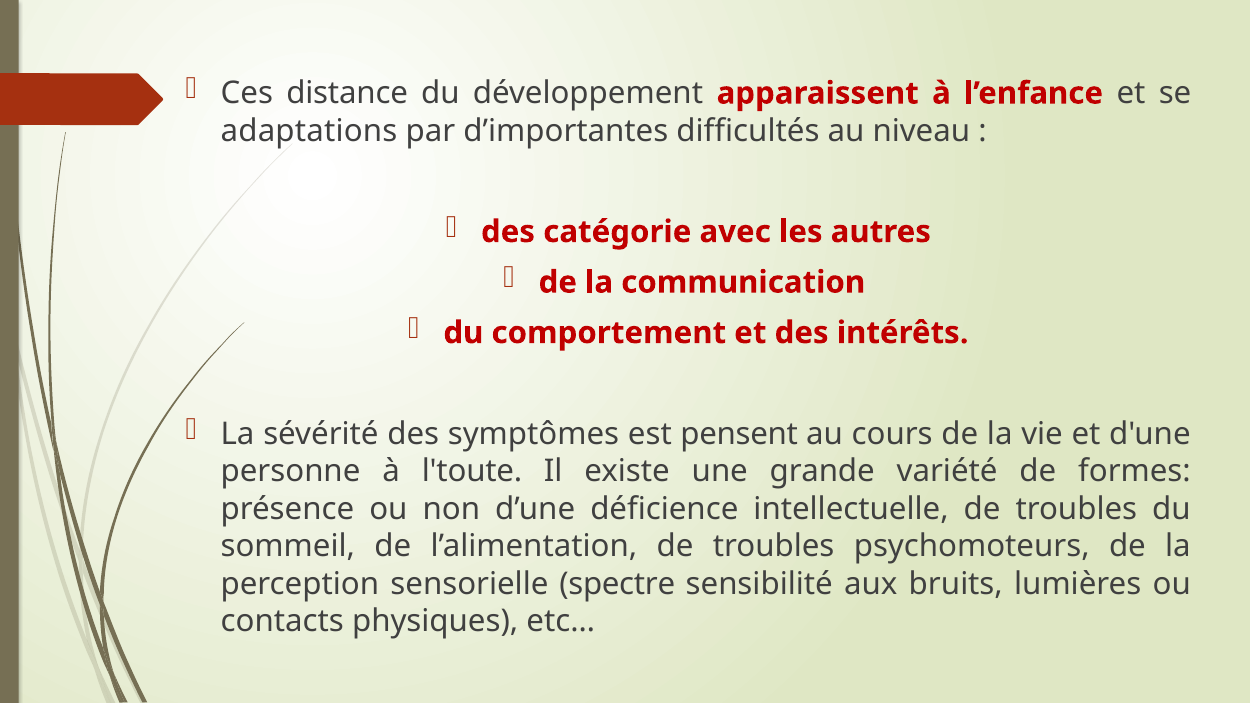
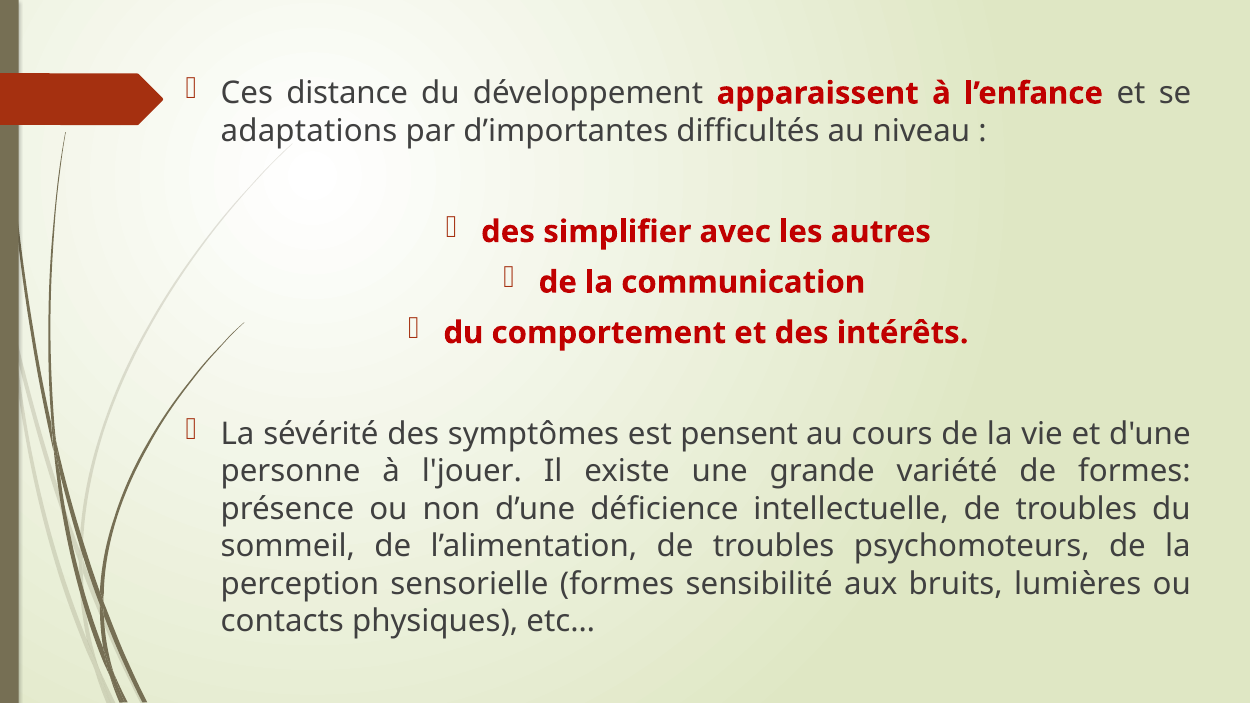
catégorie: catégorie -> simplifier
l'toute: l'toute -> l'jouer
sensorielle spectre: spectre -> formes
